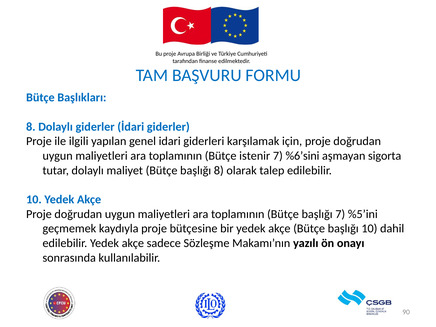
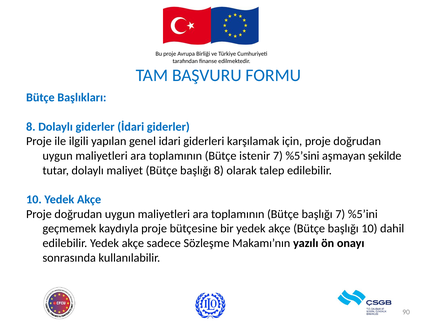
%6’sini: %6’sini -> %5’sini
sigorta: sigorta -> şekilde
